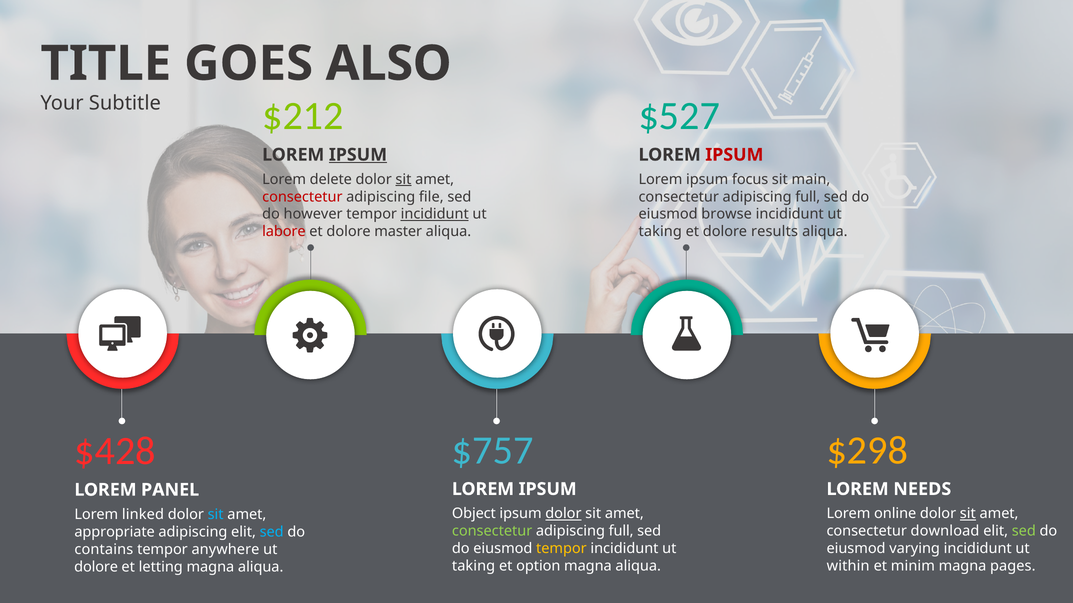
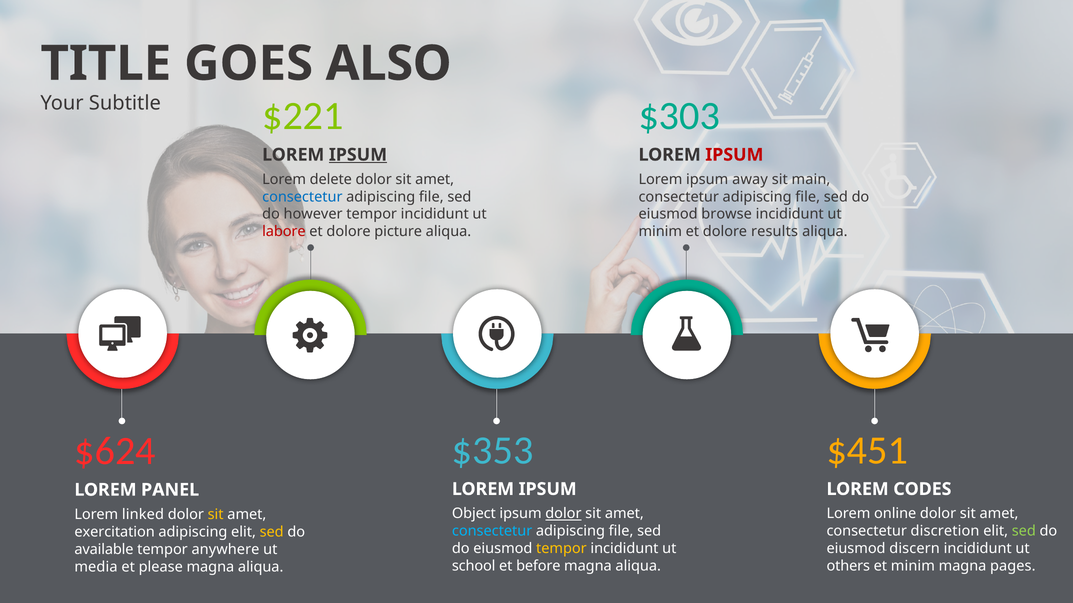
$212: $212 -> $221
$527: $527 -> $303
sit at (403, 179) underline: present -> none
focus: focus -> away
consectetur at (302, 197) colour: red -> blue
full at (808, 197): full -> file
incididunt at (435, 214) underline: present -> none
master: master -> picture
taking at (660, 232): taking -> minim
$757: $757 -> $353
$298: $298 -> $451
$428: $428 -> $624
NEEDS: NEEDS -> CODES
sit at (968, 514) underline: present -> none
sit at (216, 515) colour: light blue -> yellow
consectetur at (492, 532) colour: light green -> light blue
full at (621, 532): full -> file
download: download -> discretion
appropriate: appropriate -> exercitation
sed at (272, 532) colour: light blue -> yellow
varying: varying -> discern
contains: contains -> available
taking at (474, 566): taking -> school
option: option -> before
within: within -> others
dolore at (96, 567): dolore -> media
letting: letting -> please
